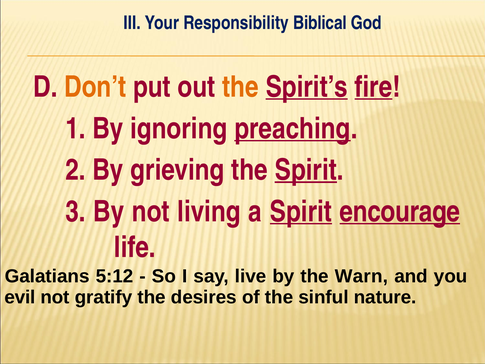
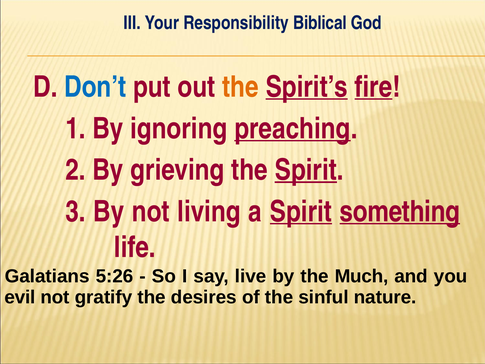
Don’t colour: orange -> blue
encourage: encourage -> something
5:12: 5:12 -> 5:26
Warn: Warn -> Much
